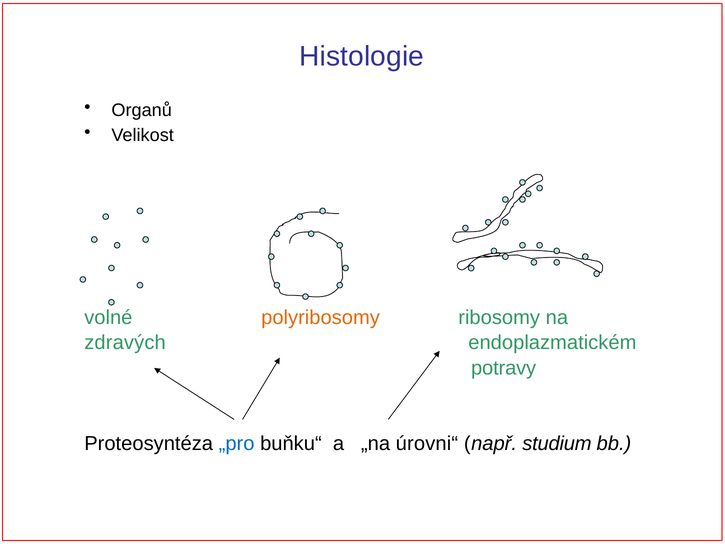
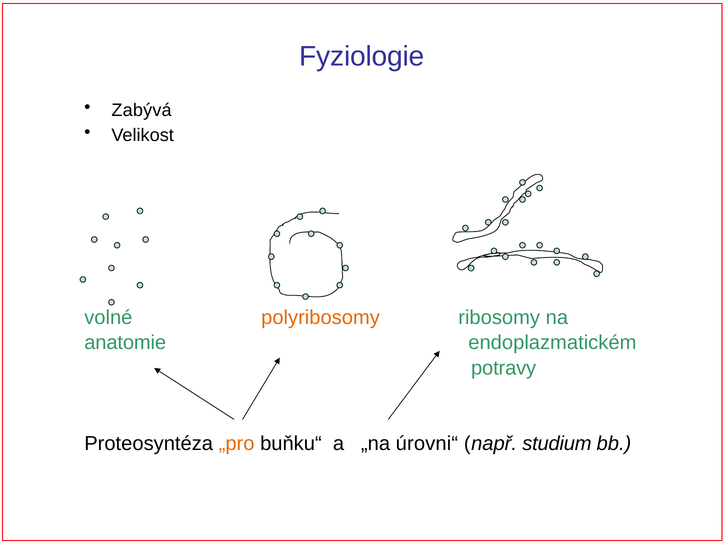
Histologie: Histologie -> Fyziologie
Organů: Organů -> Zabývá
zdravých: zdravých -> anatomie
„pro colour: blue -> orange
